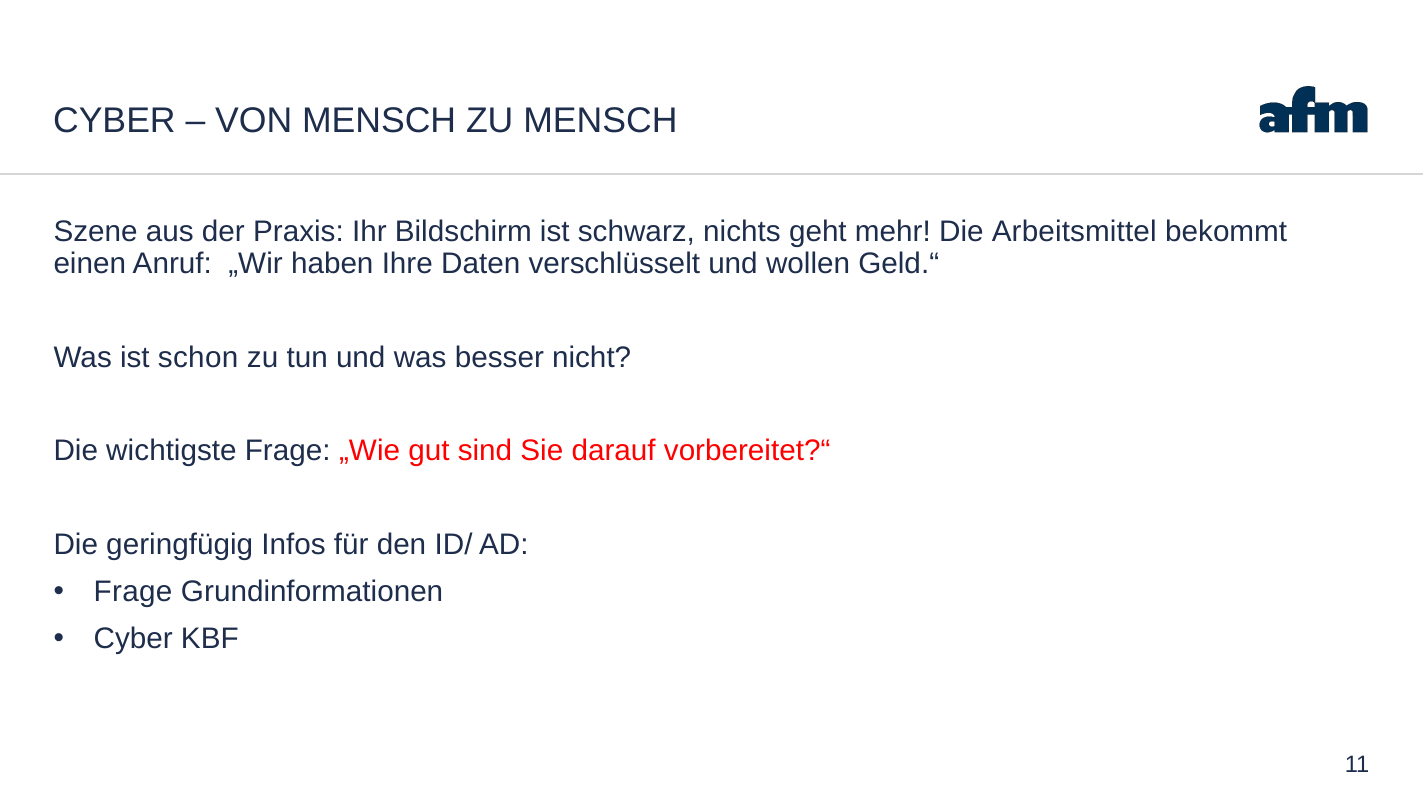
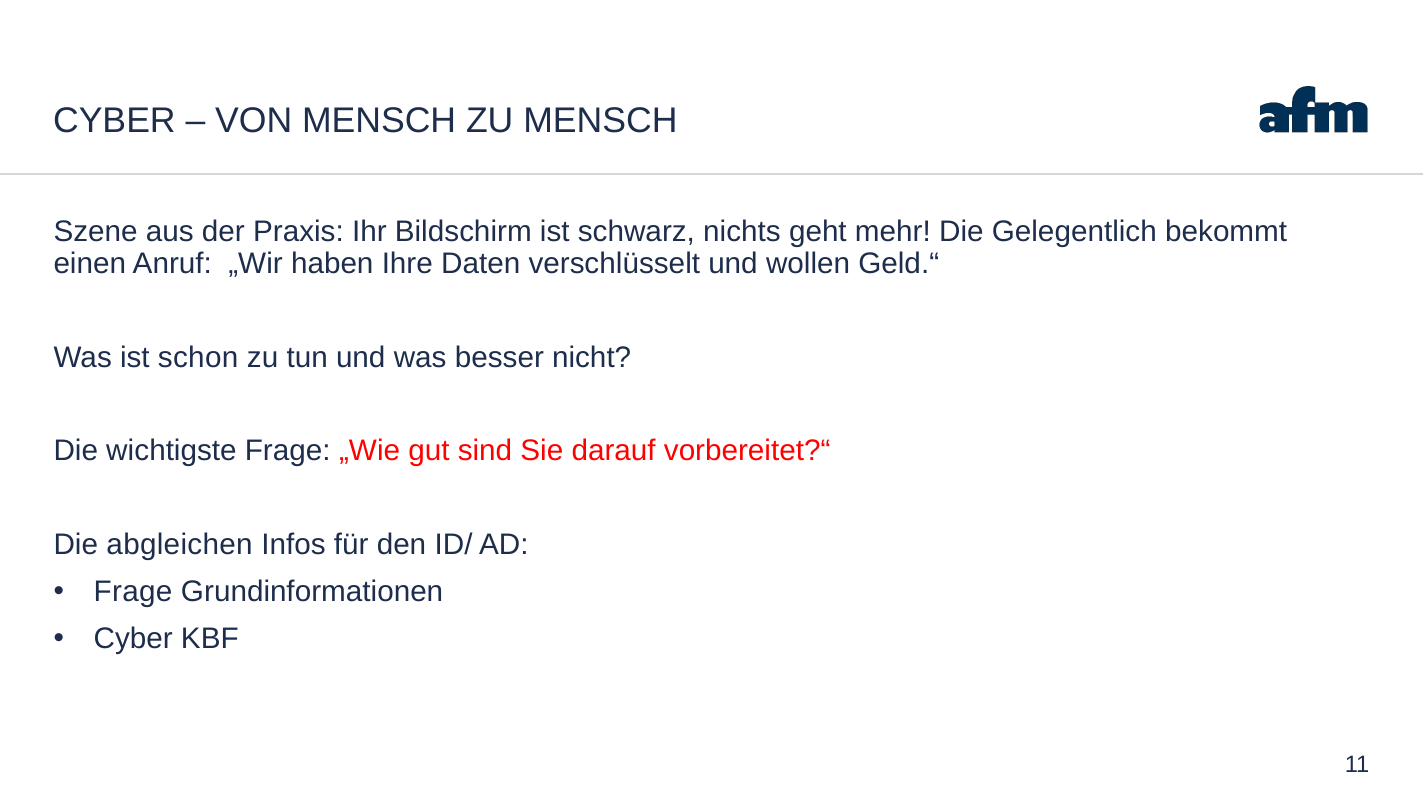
Arbeitsmittel: Arbeitsmittel -> Gelegentlich
geringfügig: geringfügig -> abgleichen
